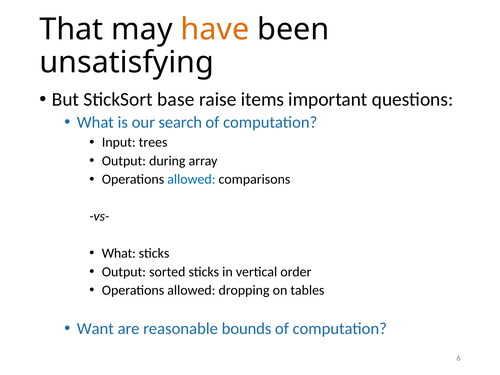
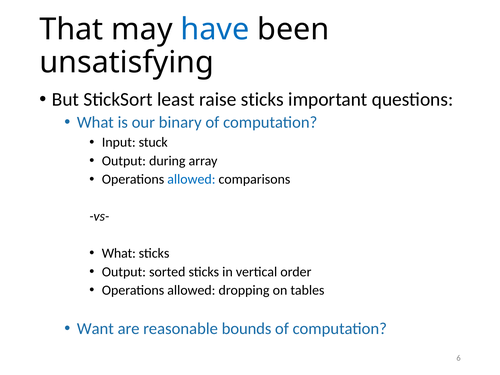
have colour: orange -> blue
base: base -> least
raise items: items -> sticks
search: search -> binary
trees: trees -> stuck
